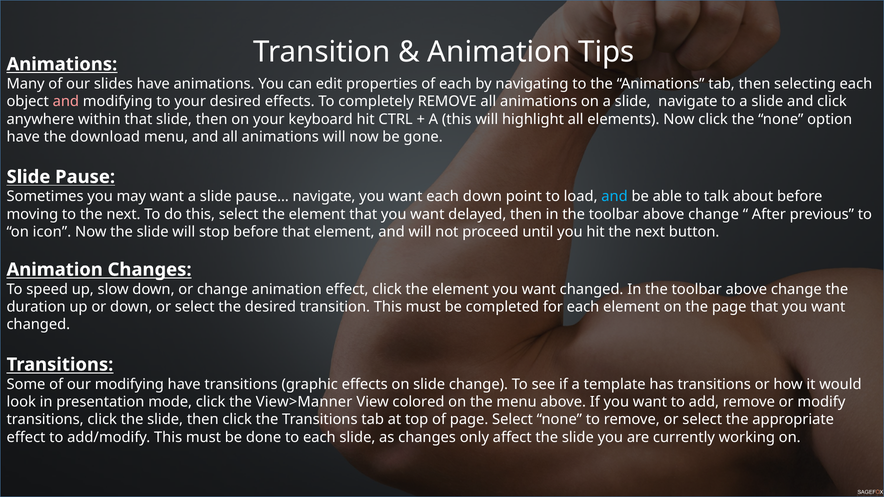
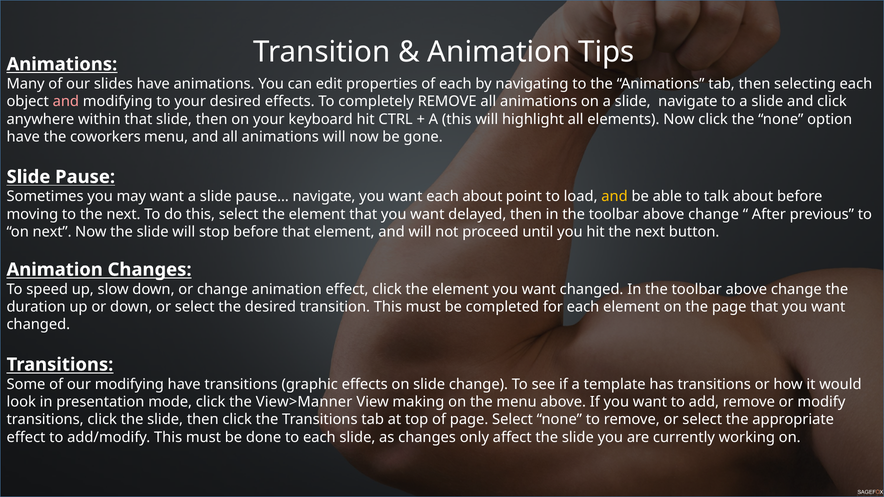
download: download -> coworkers
each down: down -> about
and at (615, 197) colour: light blue -> yellow
on icon: icon -> next
colored: colored -> making
